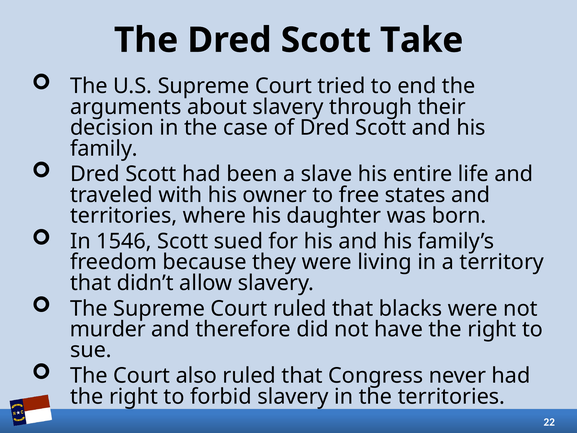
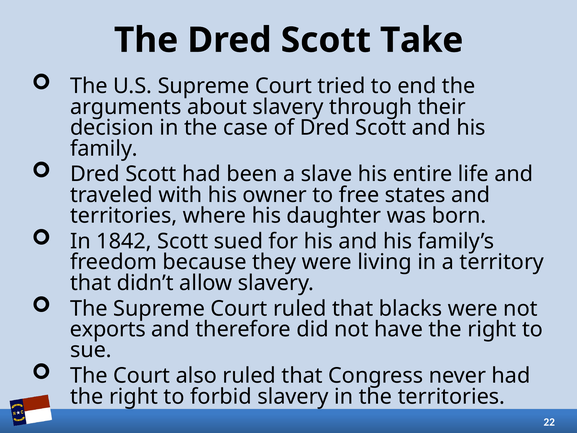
1546: 1546 -> 1842
murder: murder -> exports
